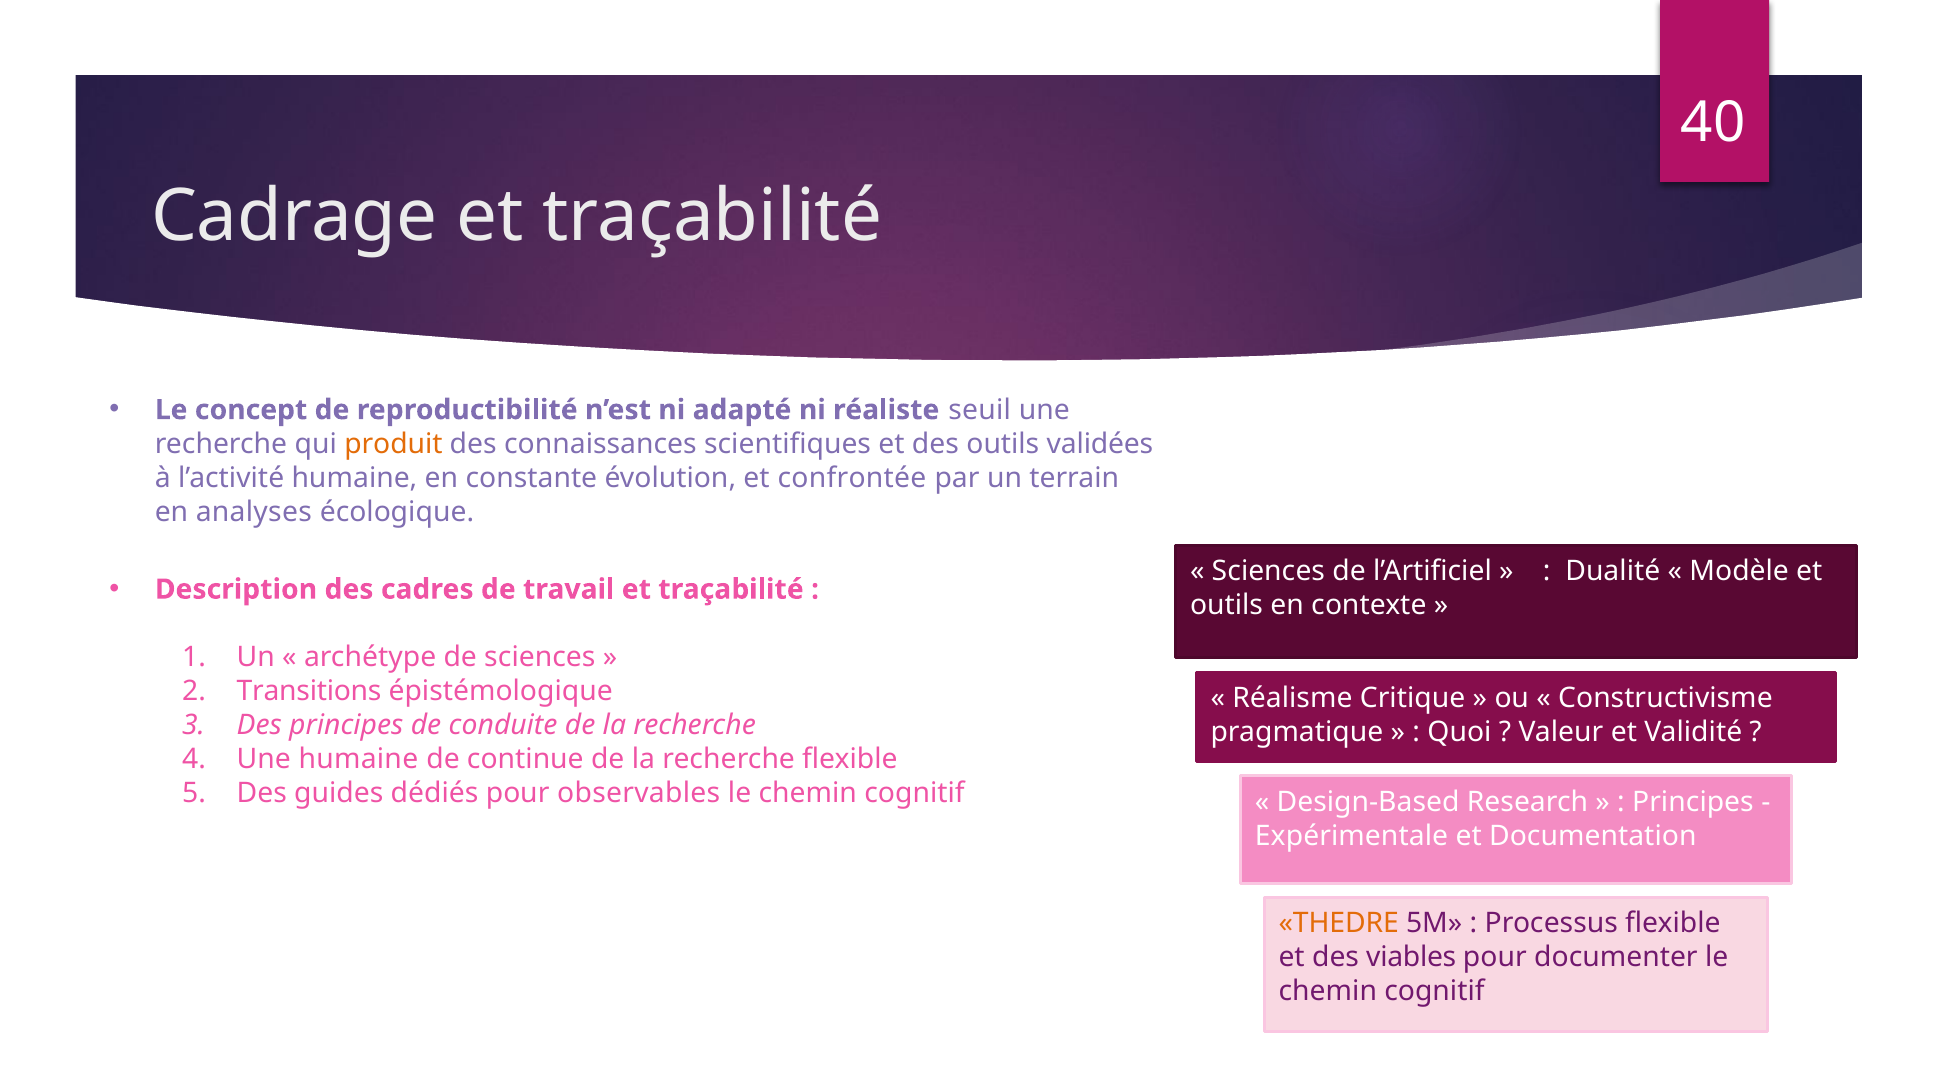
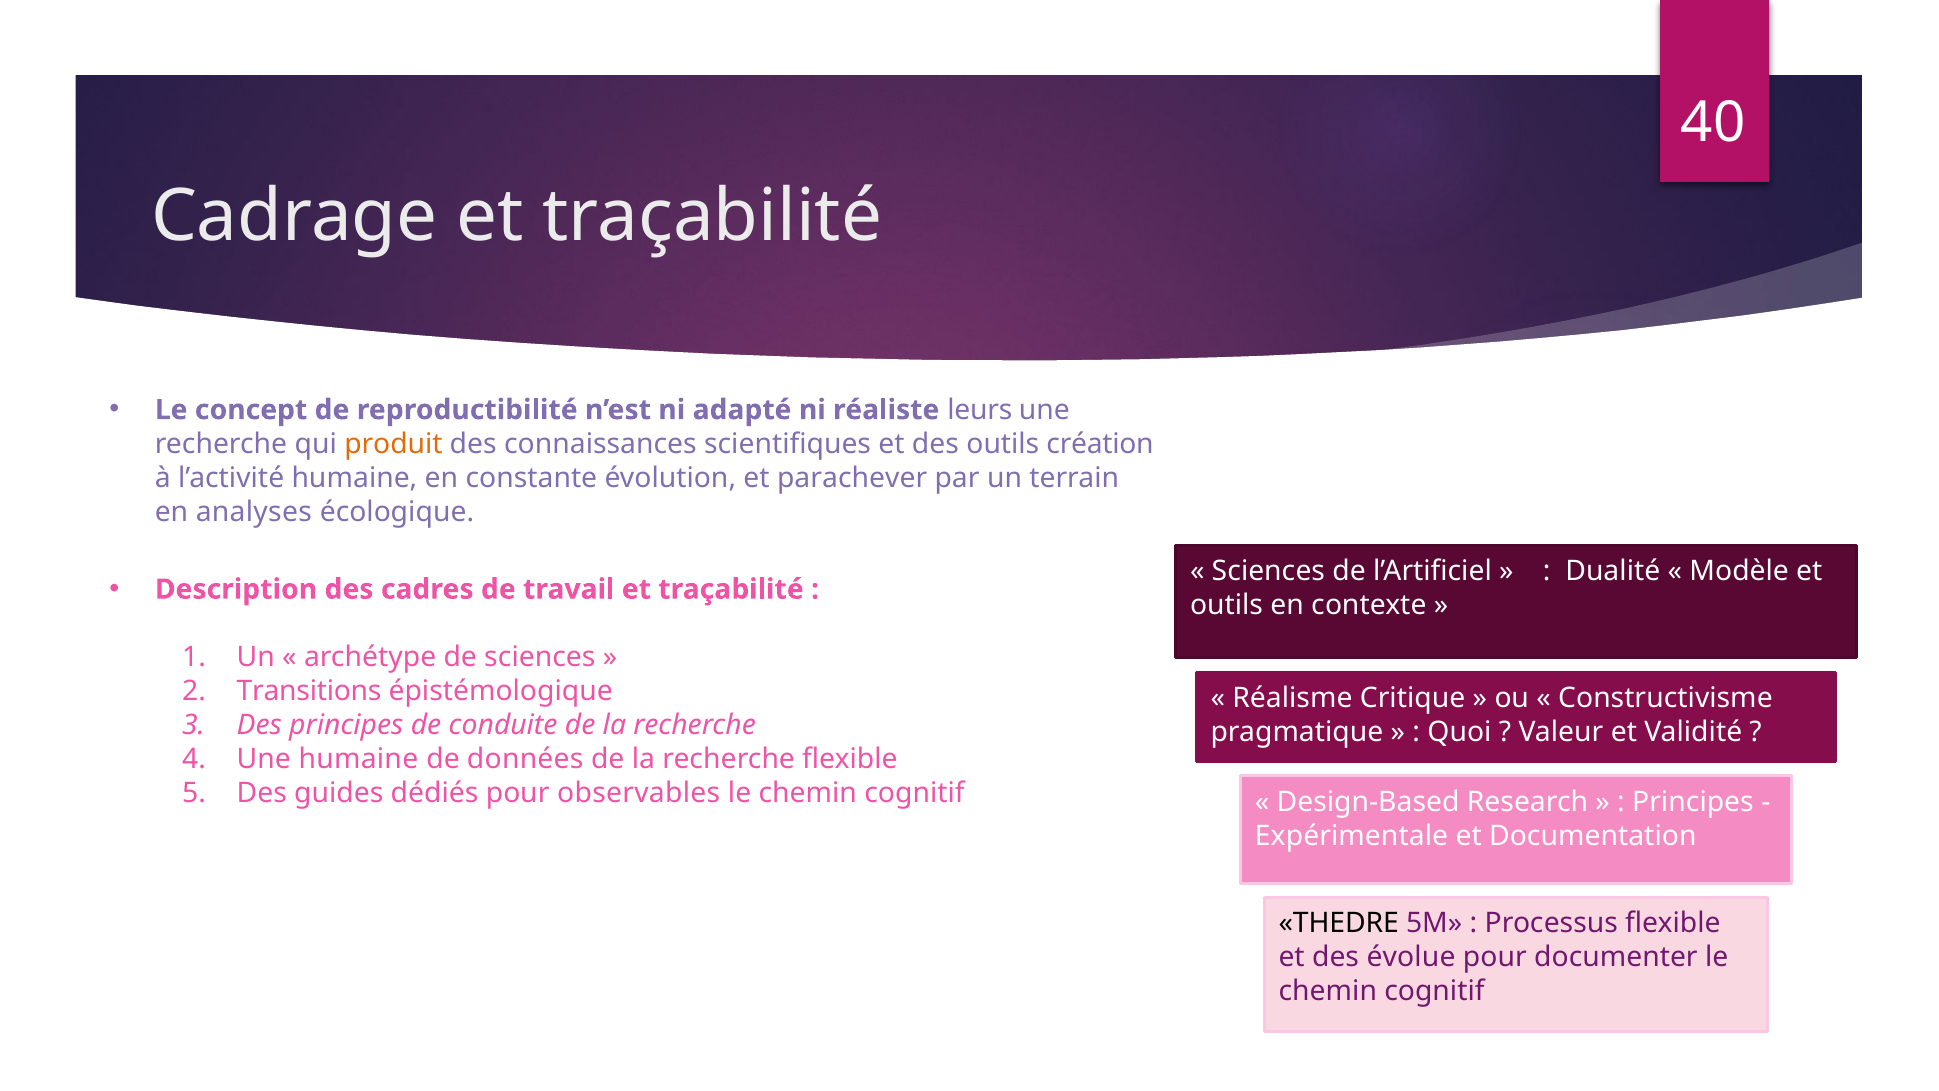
seuil: seuil -> leurs
validées: validées -> création
confrontée: confrontée -> parachever
continue: continue -> données
THEDRE colour: orange -> black
viables: viables -> évolue
